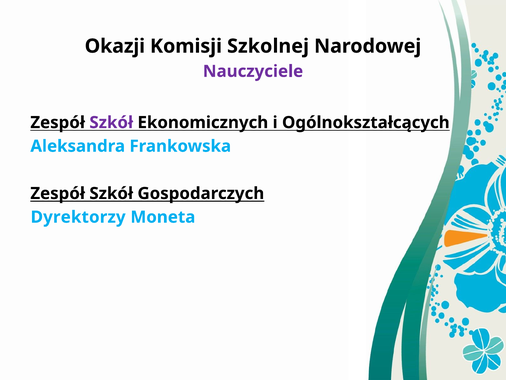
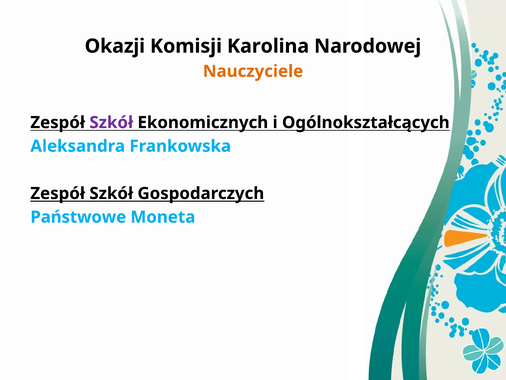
Szkolnej: Szkolnej -> Karolina
Nauczyciele colour: purple -> orange
Dyrektorzy: Dyrektorzy -> Państwowe
